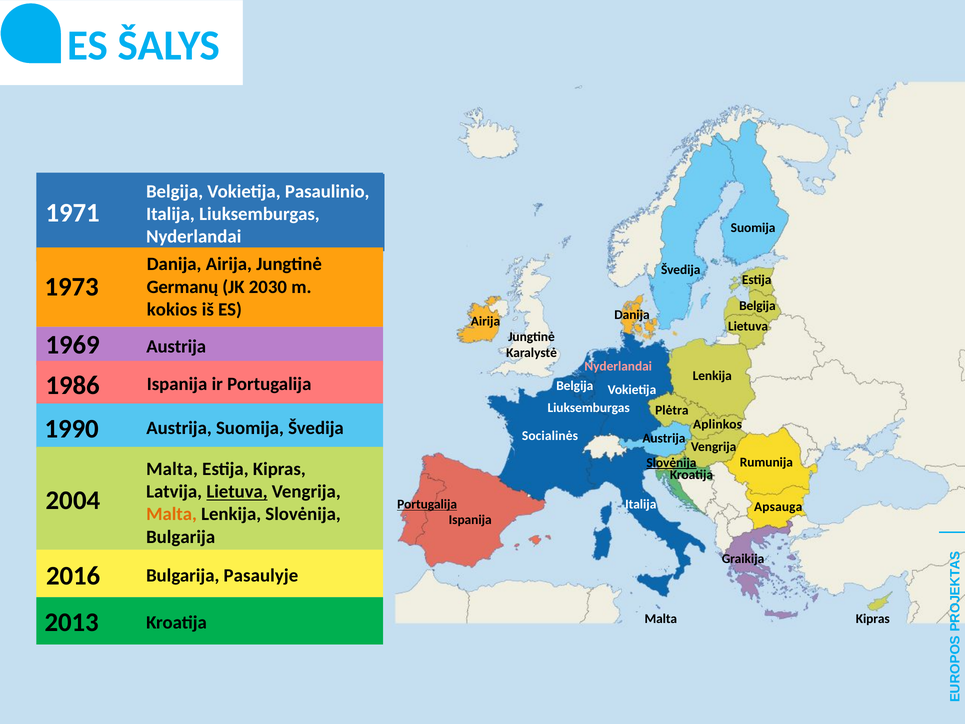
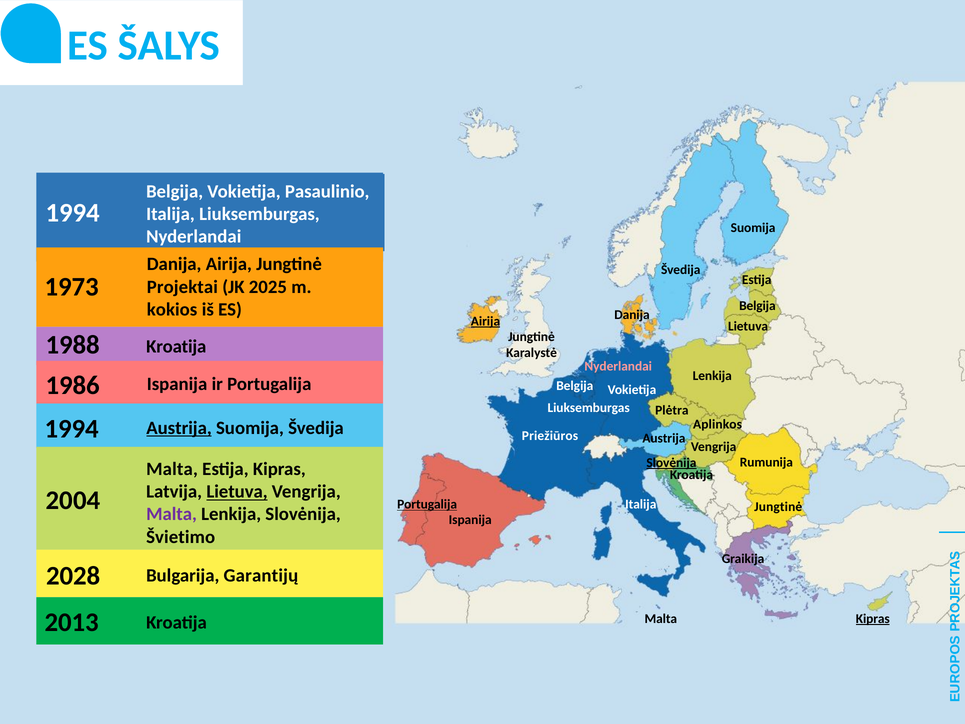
1971 at (73, 213): 1971 -> 1994
Germanų: Germanų -> Projektai
2030: 2030 -> 2025
Airija at (485, 321) underline: none -> present
1969: 1969 -> 1988
Austrija at (176, 346): Austrija -> Kroatija
1990 at (72, 429): 1990 -> 1994
Austrija at (179, 428) underline: none -> present
Socialinės: Socialinės -> Priežiūros
Apsauga at (778, 507): Apsauga -> Jungtinė
Malta at (171, 514) colour: orange -> purple
Bulgarija at (181, 537): Bulgarija -> Švietimo
2016: 2016 -> 2028
Pasaulyje: Pasaulyje -> Garantijų
Kipras at (873, 619) underline: none -> present
